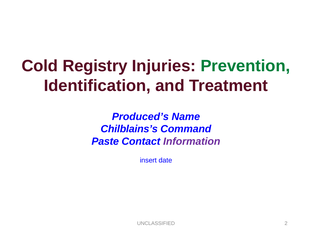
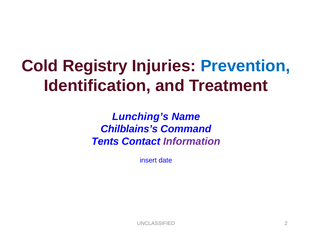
Prevention colour: green -> blue
Produced’s: Produced’s -> Lunching’s
Paste: Paste -> Tents
